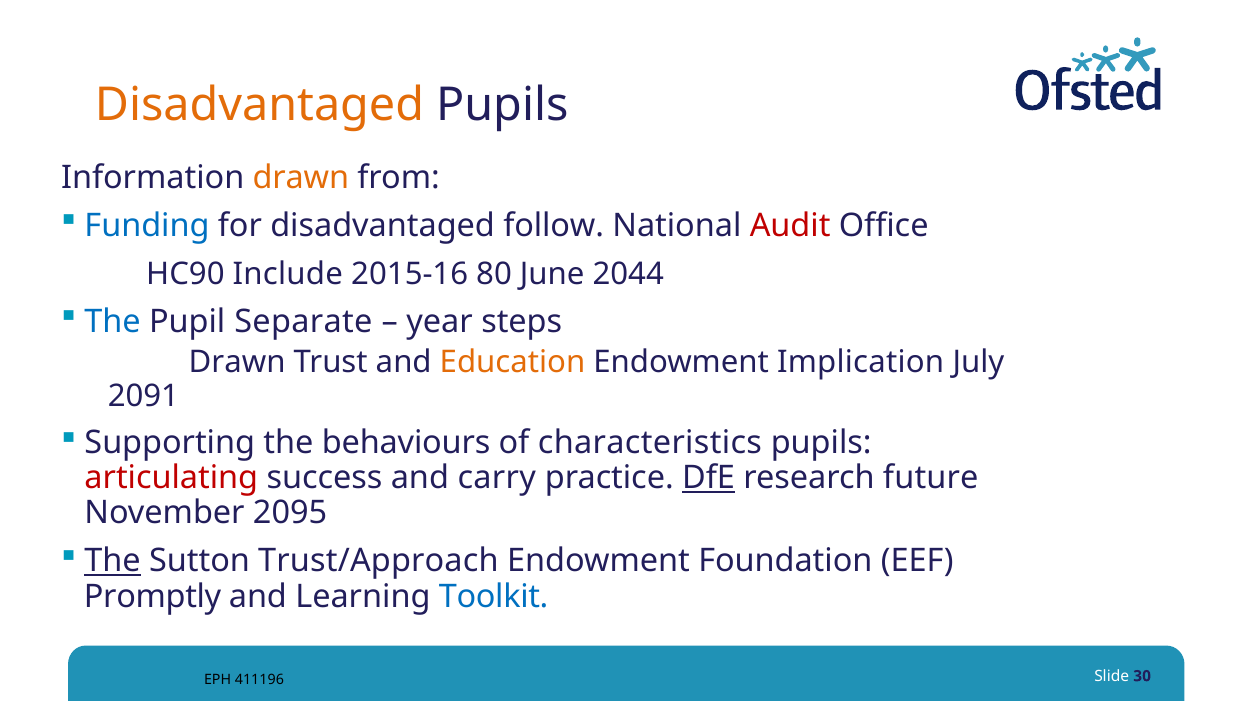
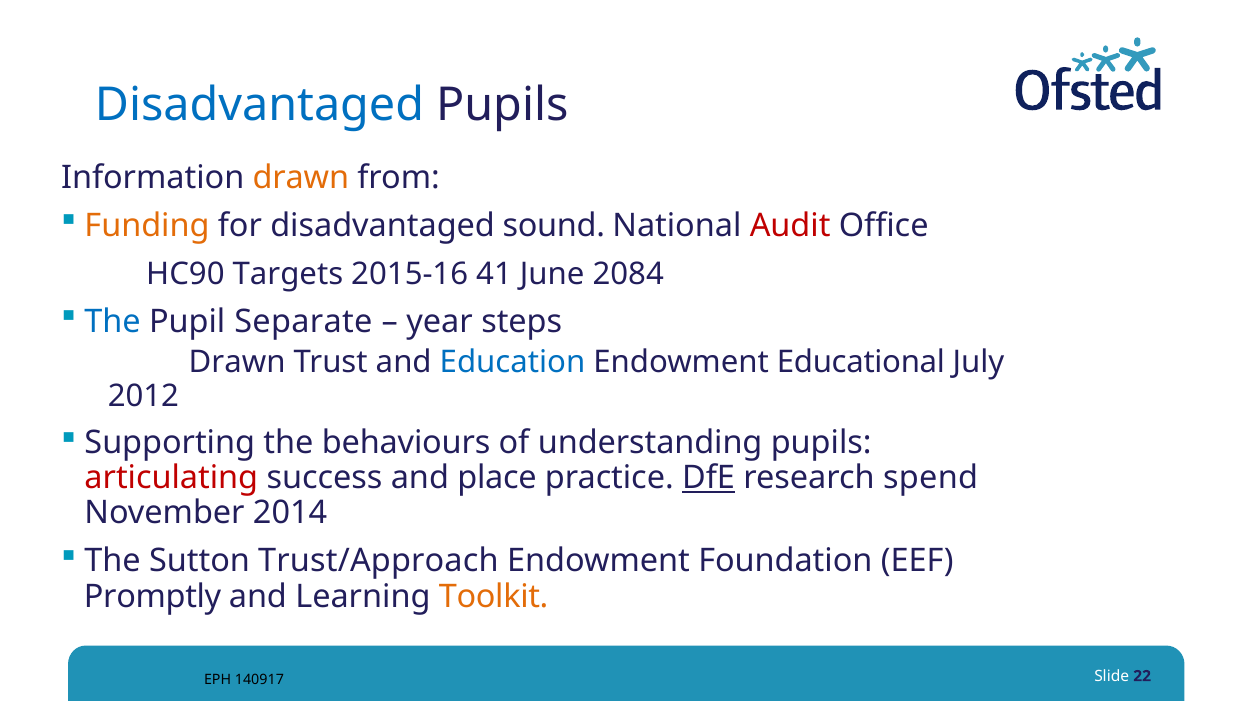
Disadvantaged at (260, 105) colour: orange -> blue
Funding colour: blue -> orange
follow: follow -> sound
Include: Include -> Targets
80: 80 -> 41
2044: 2044 -> 2084
Education colour: orange -> blue
Implication: Implication -> Educational
2091: 2091 -> 2012
characteristics: characteristics -> understanding
carry: carry -> place
future: future -> spend
2095: 2095 -> 2014
The at (113, 561) underline: present -> none
Toolkit colour: blue -> orange
411196: 411196 -> 140917
30: 30 -> 22
